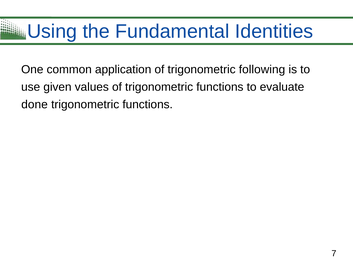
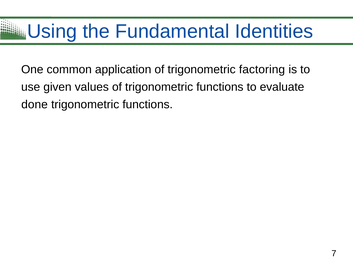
following: following -> factoring
